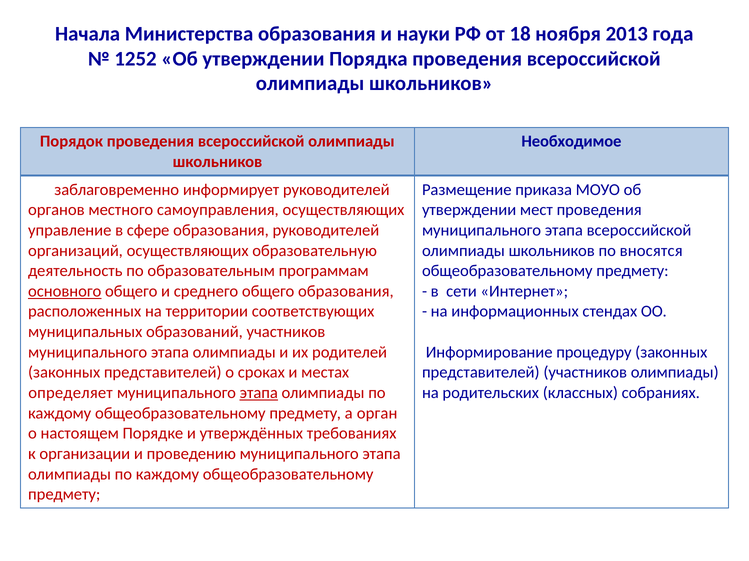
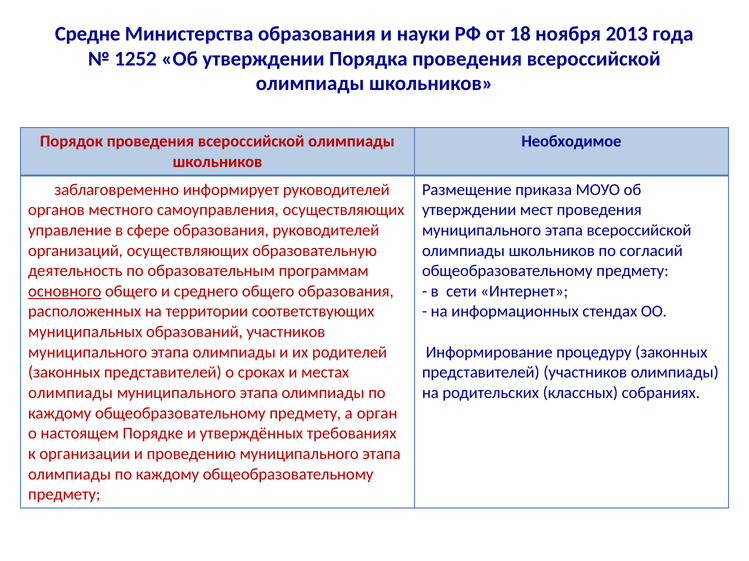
Начала: Начала -> Средне
вносятся: вносятся -> согласий
определяет at (71, 393): определяет -> олимпиады
этапа at (259, 393) underline: present -> none
